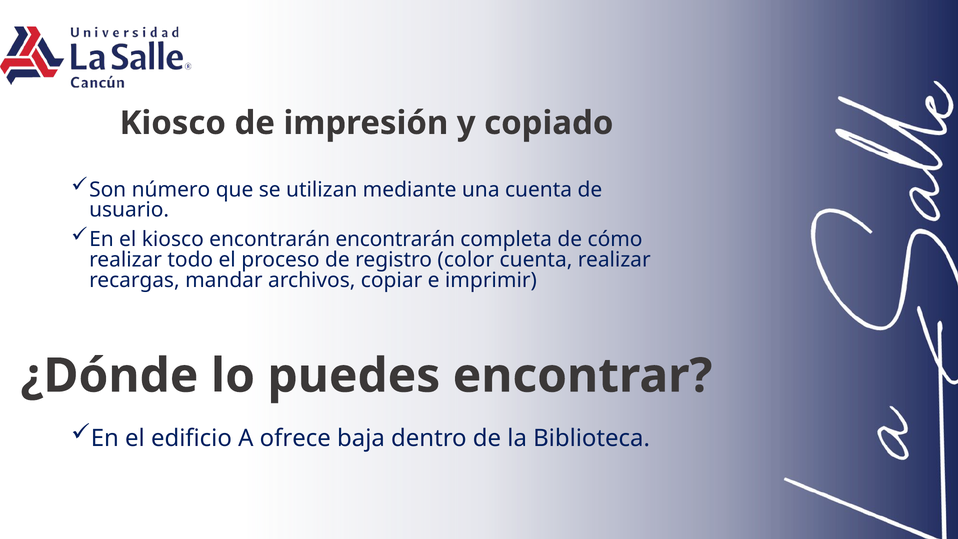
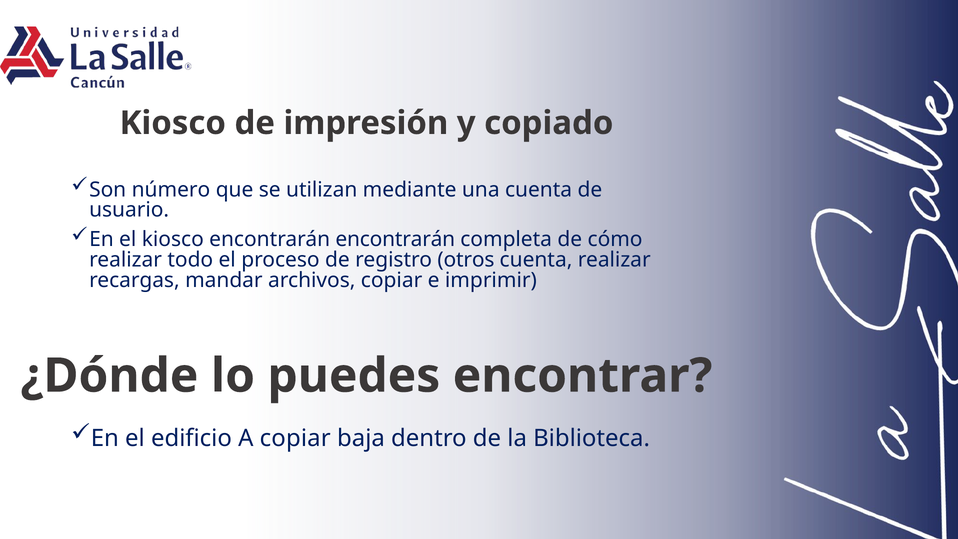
color: color -> otros
A ofrece: ofrece -> copiar
